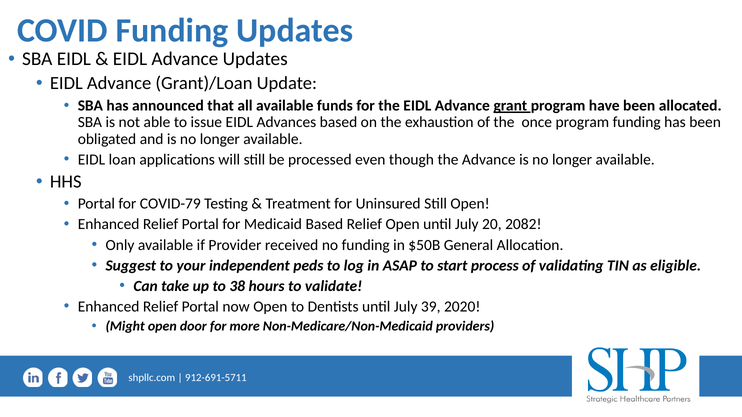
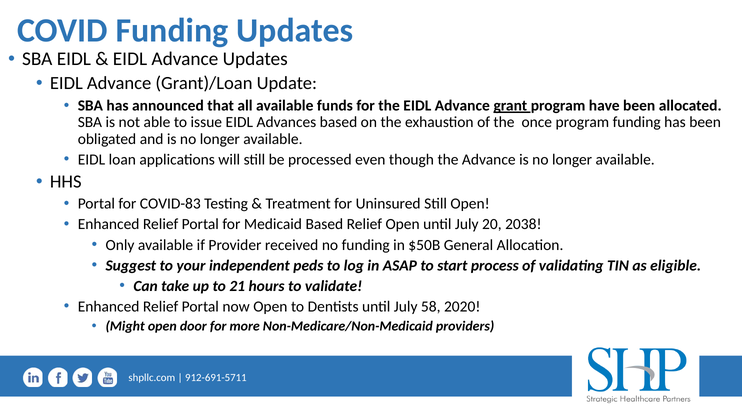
COVID-79: COVID-79 -> COVID-83
2082: 2082 -> 2038
38: 38 -> 21
39: 39 -> 58
